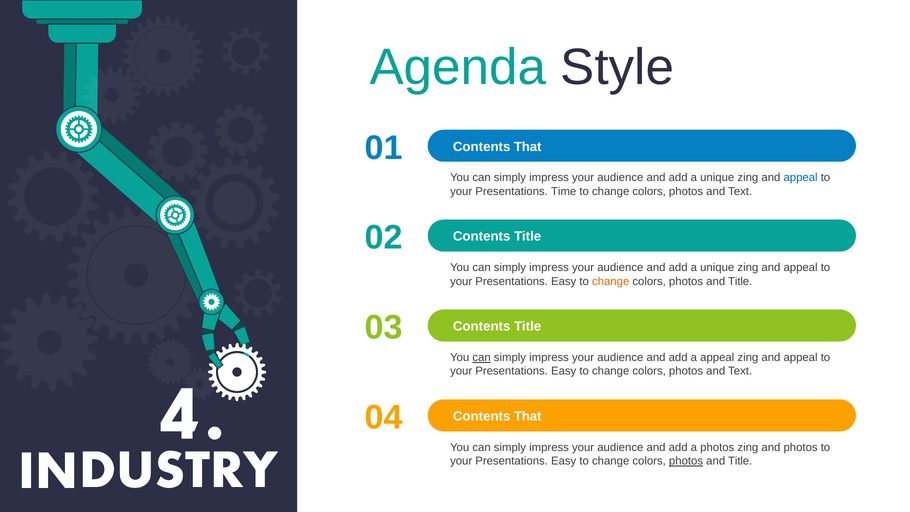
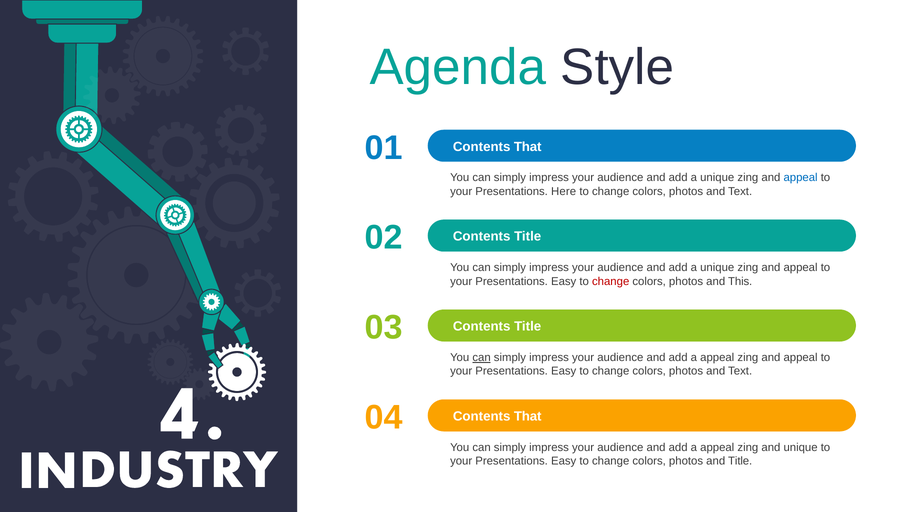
Time: Time -> Here
change at (611, 281) colour: orange -> red
Title at (740, 281): Title -> This
photos at (717, 447): photos -> appeal
and photos: photos -> unique
photos at (686, 461) underline: present -> none
